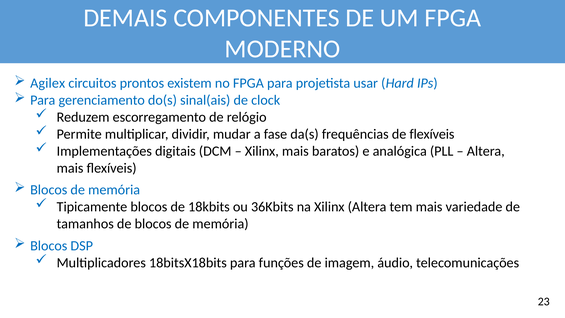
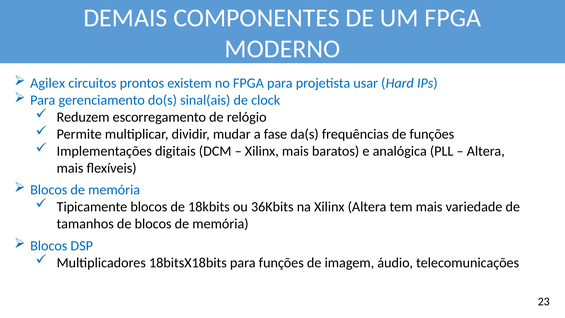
de flexíveis: flexíveis -> funções
